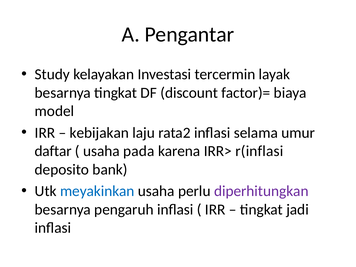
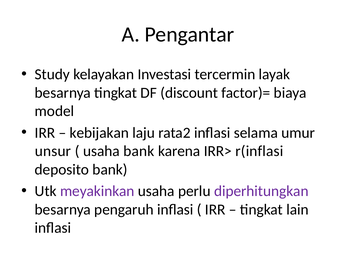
daftar: daftar -> unsur
usaha pada: pada -> bank
meyakinkan colour: blue -> purple
jadi: jadi -> lain
